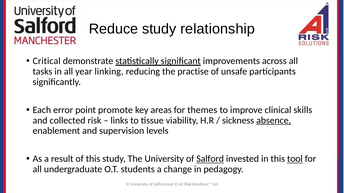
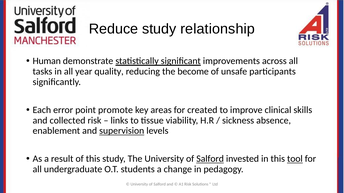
Critical: Critical -> Human
linking: linking -> quality
practise: practise -> become
themes: themes -> created
absence underline: present -> none
supervision underline: none -> present
